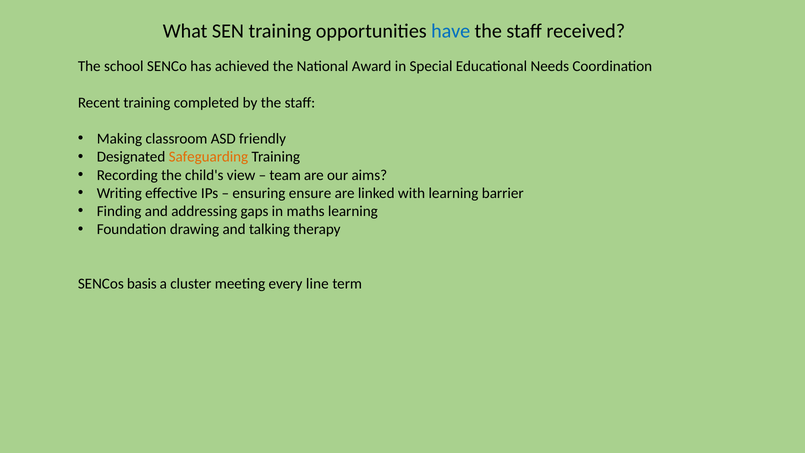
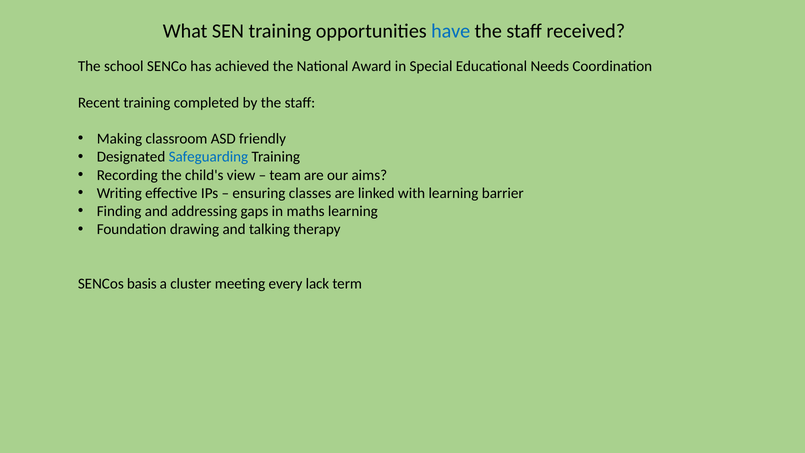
Safeguarding colour: orange -> blue
ensure: ensure -> classes
line: line -> lack
